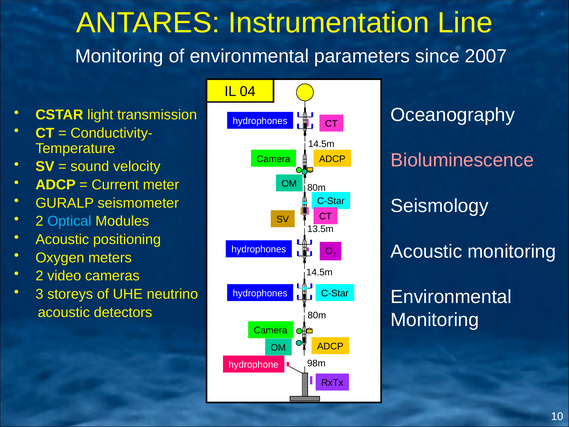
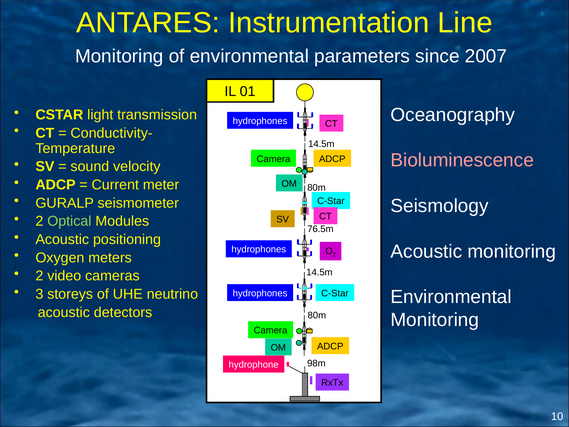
04: 04 -> 01
Optical colour: light blue -> light green
13.5m: 13.5m -> 76.5m
